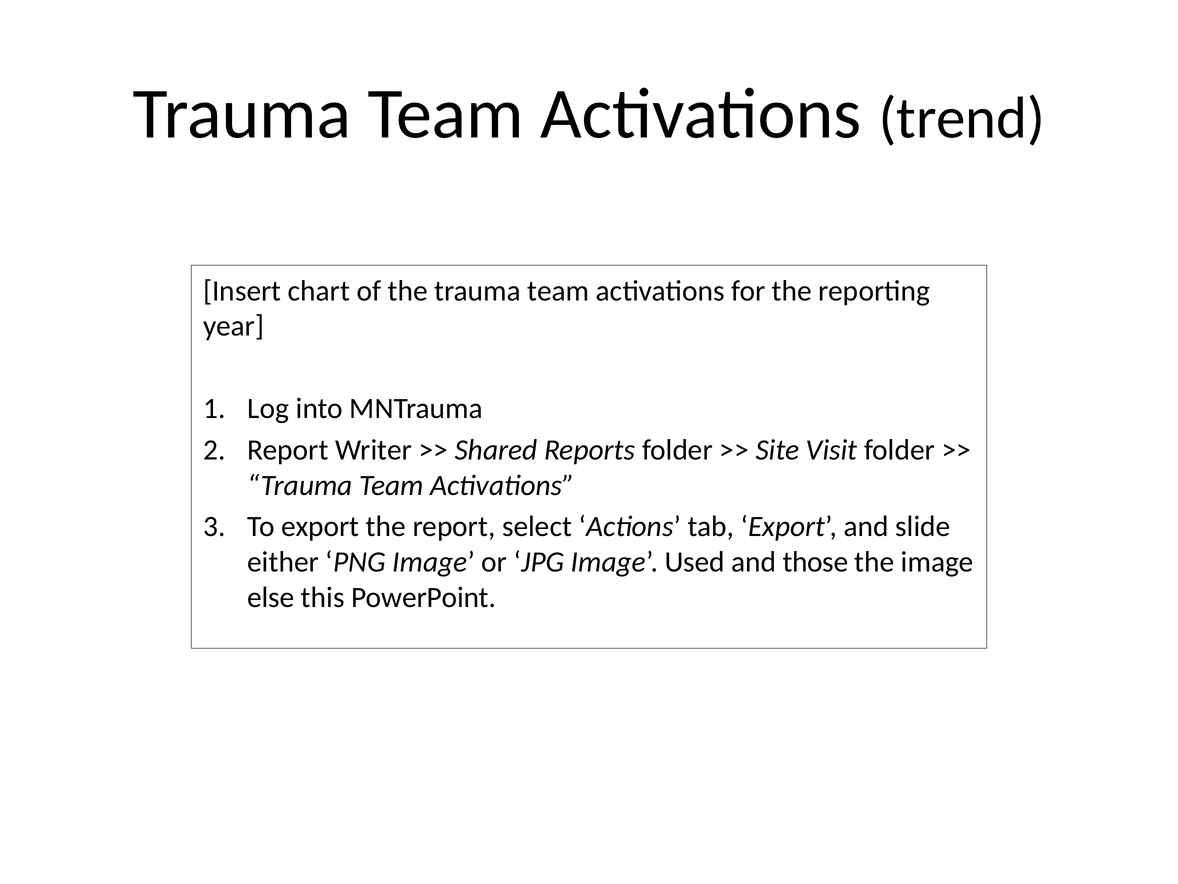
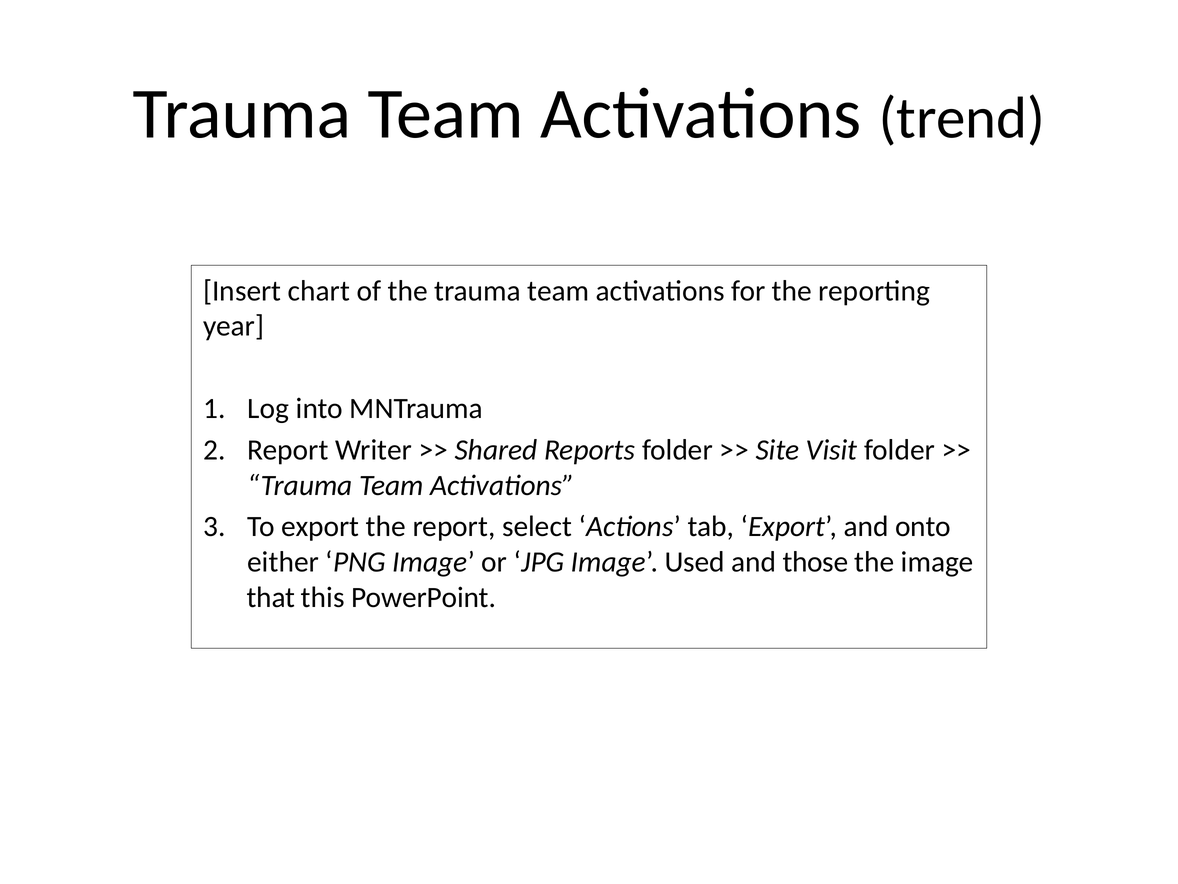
slide: slide -> onto
else: else -> that
